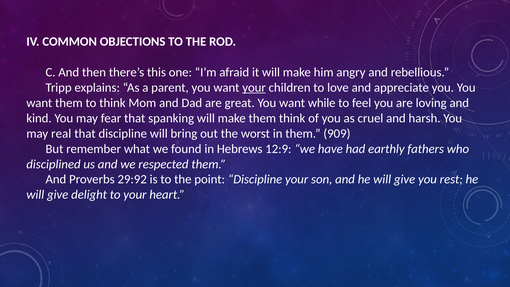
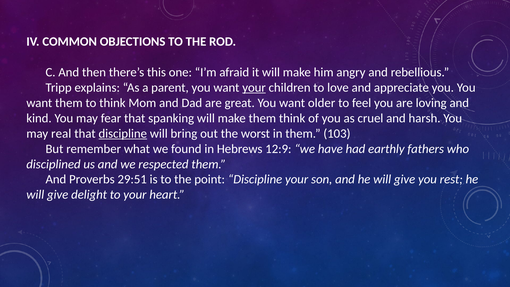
while: while -> older
discipline at (123, 133) underline: none -> present
909: 909 -> 103
29:92: 29:92 -> 29:51
